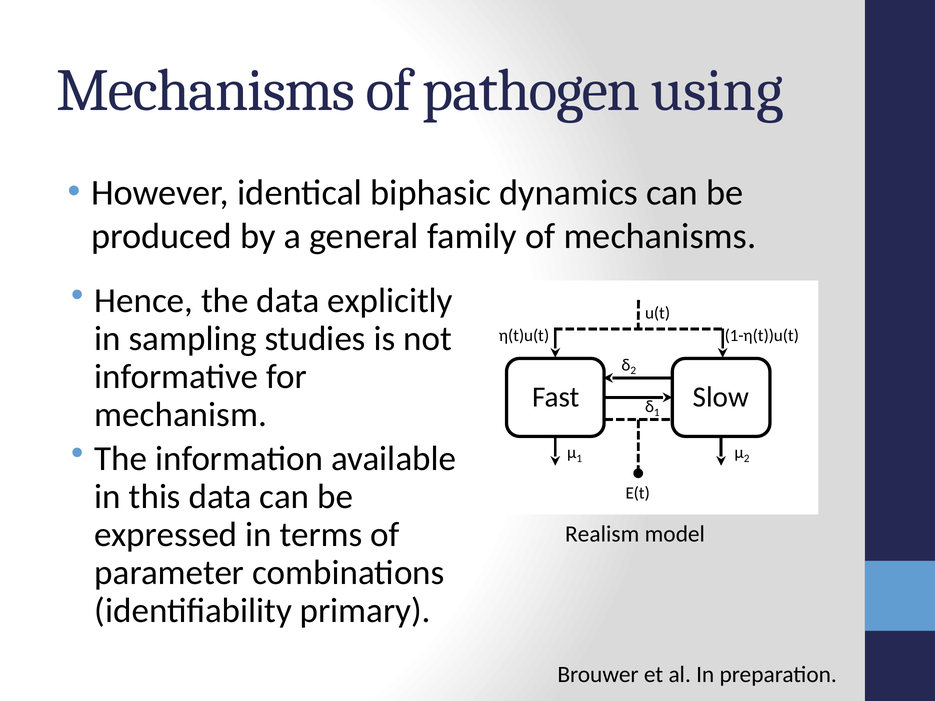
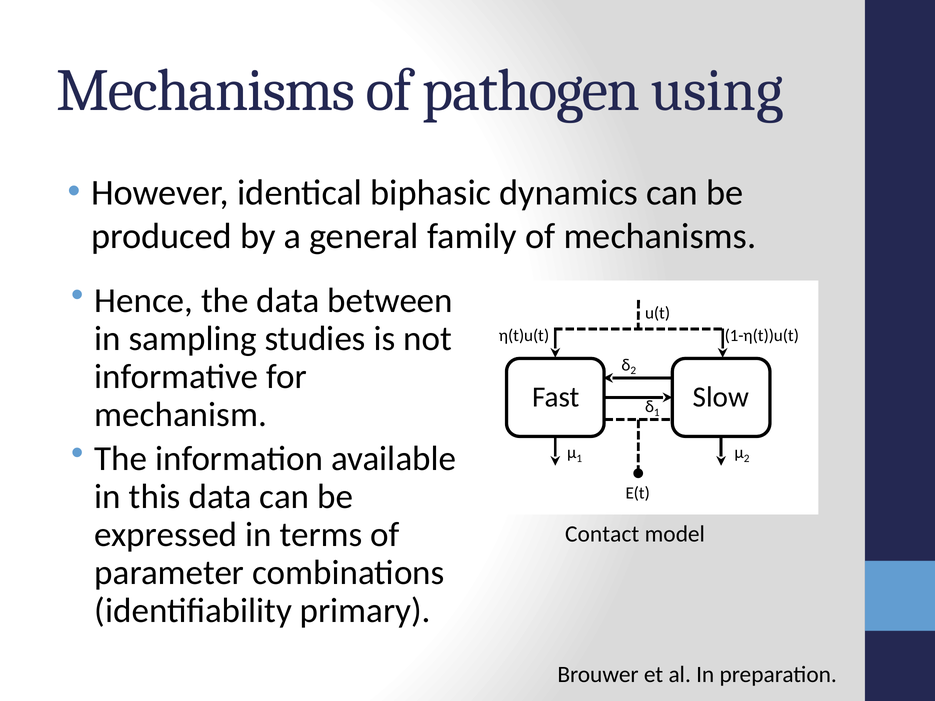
explicitly: explicitly -> between
Realism: Realism -> Contact
